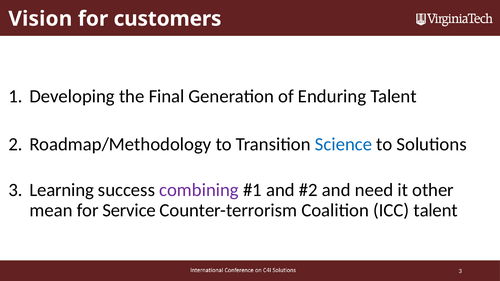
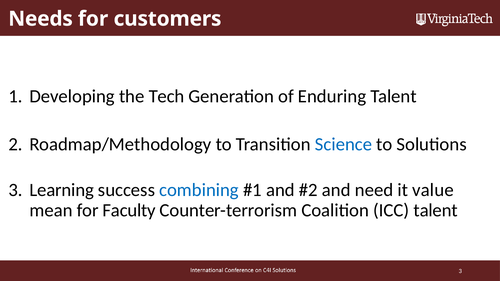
Vision: Vision -> Needs
Final: Final -> Tech
combining colour: purple -> blue
other: other -> value
Service: Service -> Faculty
